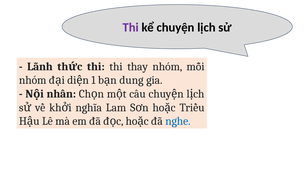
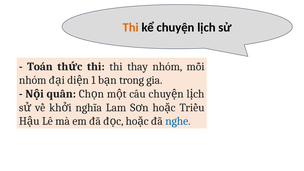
Thi at (131, 28) colour: purple -> orange
Lãnh: Lãnh -> Toán
dung: dung -> trong
nhân: nhân -> quân
